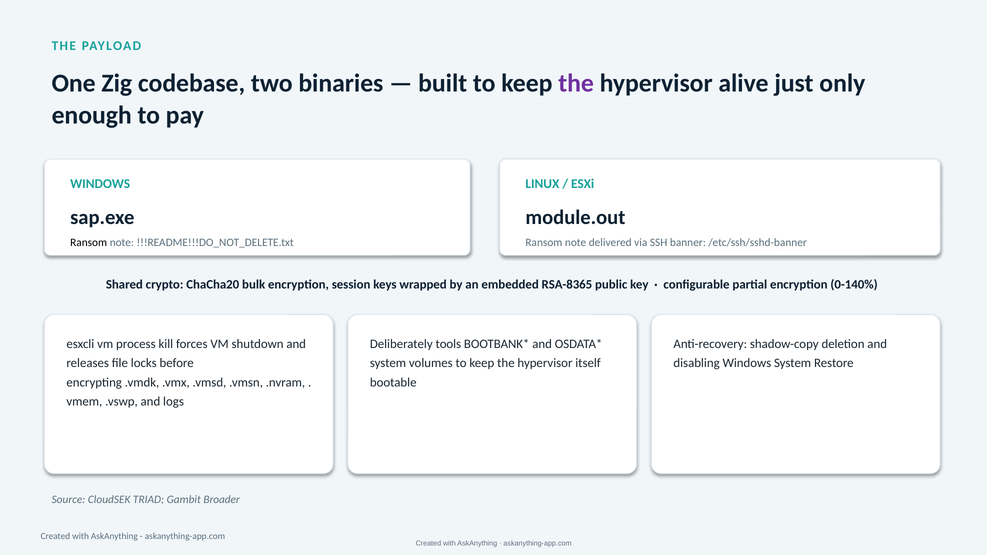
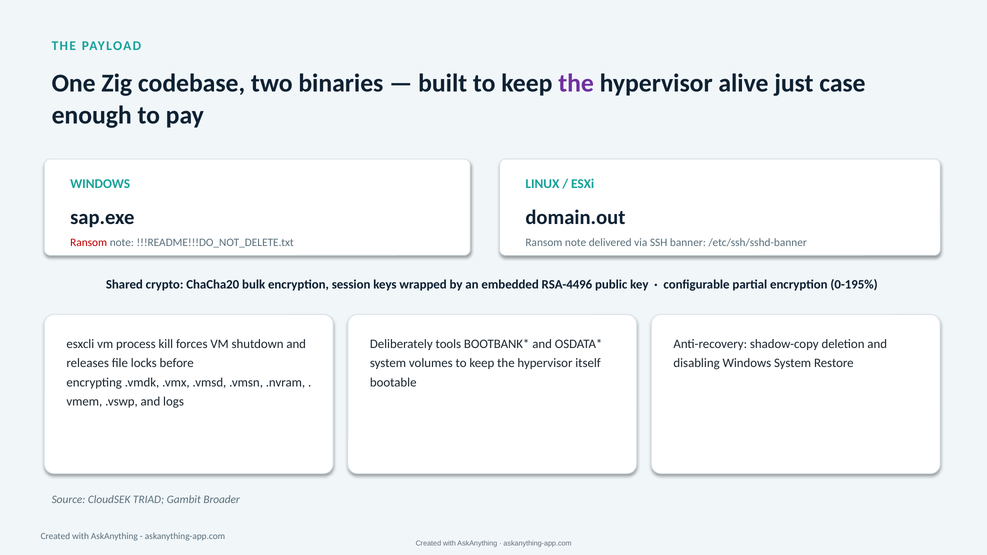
only: only -> case
module.out: module.out -> domain.out
Ransom at (89, 243) colour: black -> red
RSA-8365: RSA-8365 -> RSA-4496
0-140%: 0-140% -> 0-195%
